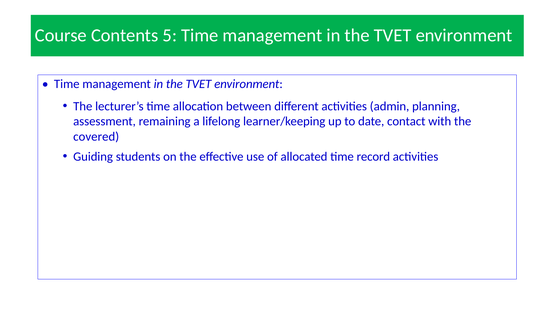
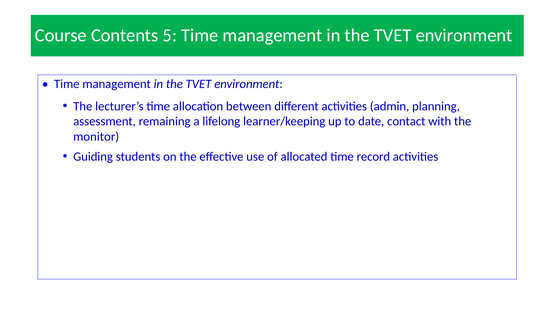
covered: covered -> monitor
